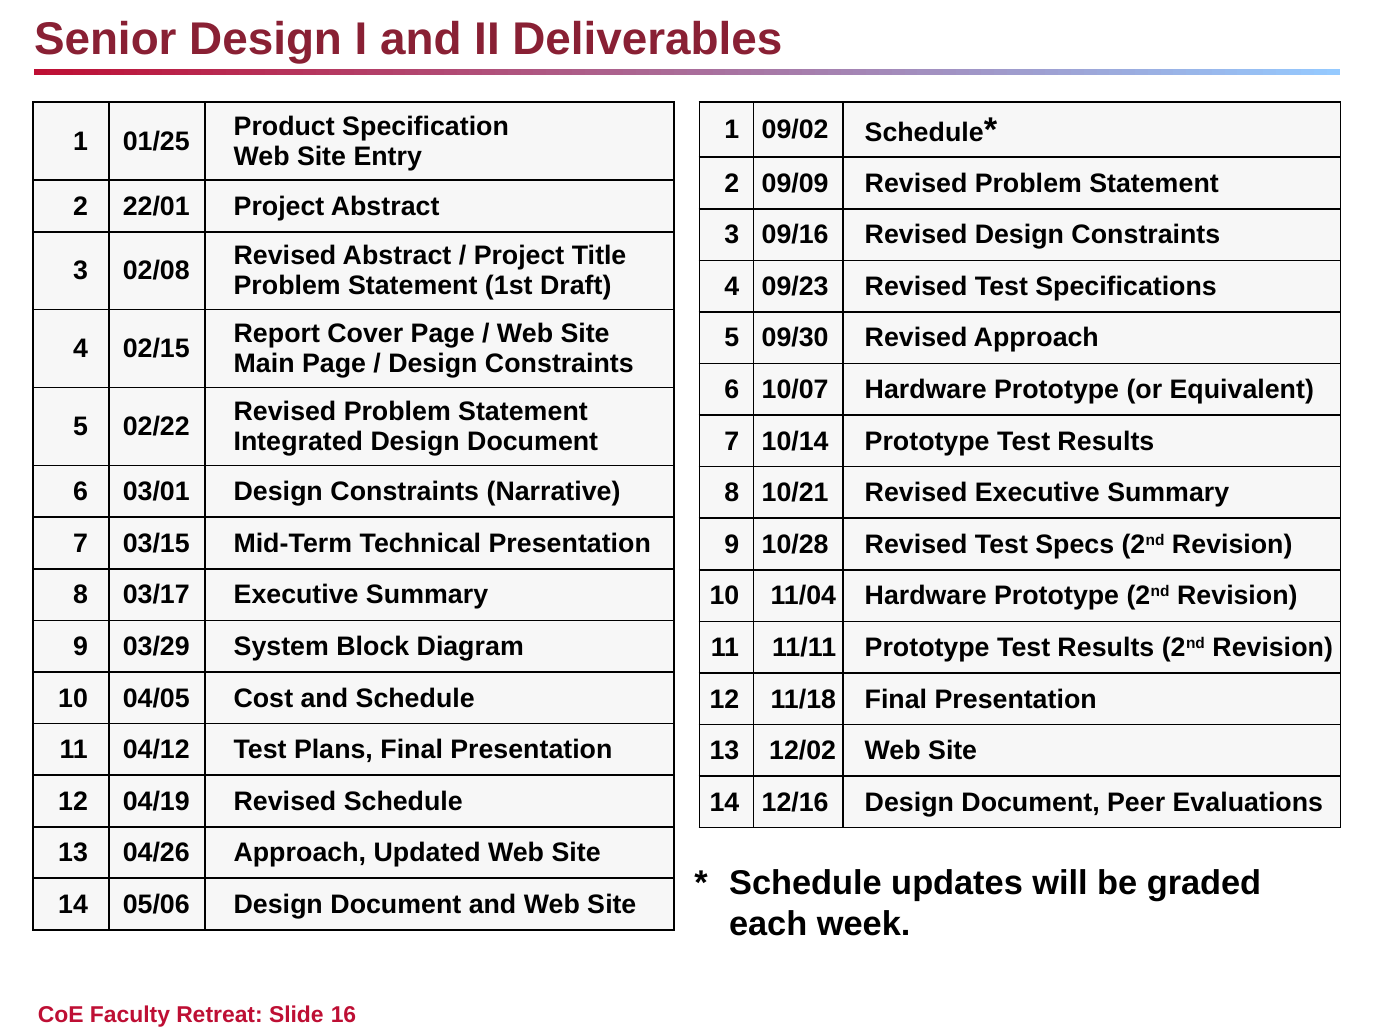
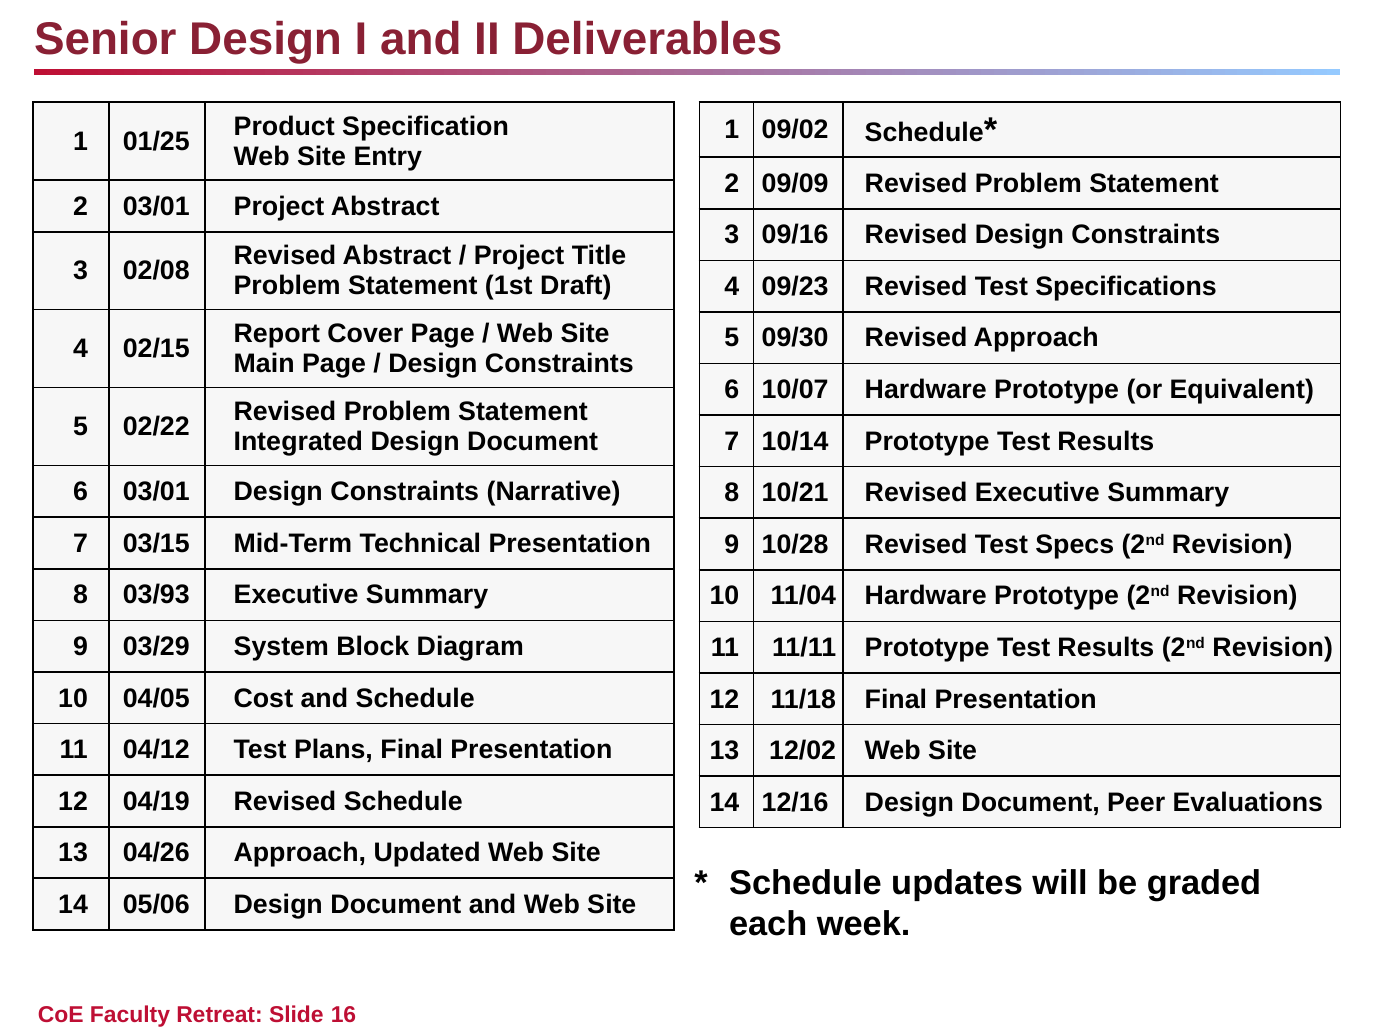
2 22/01: 22/01 -> 03/01
03/17: 03/17 -> 03/93
